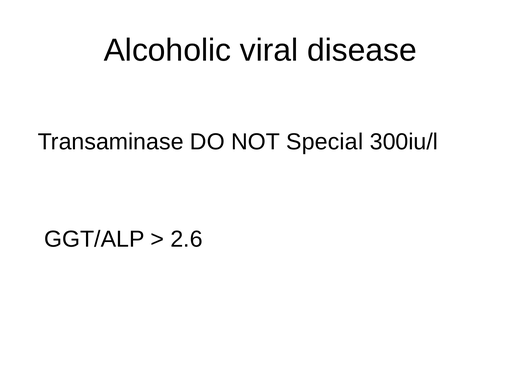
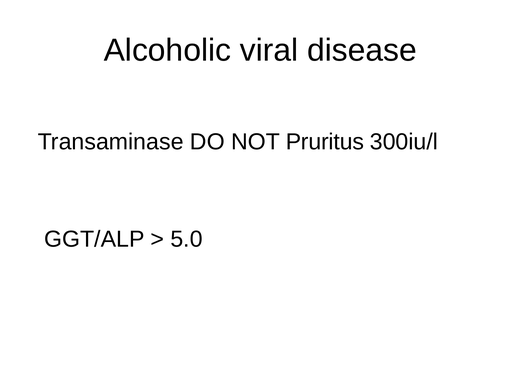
Special: Special -> Pruritus
2.6: 2.6 -> 5.0
